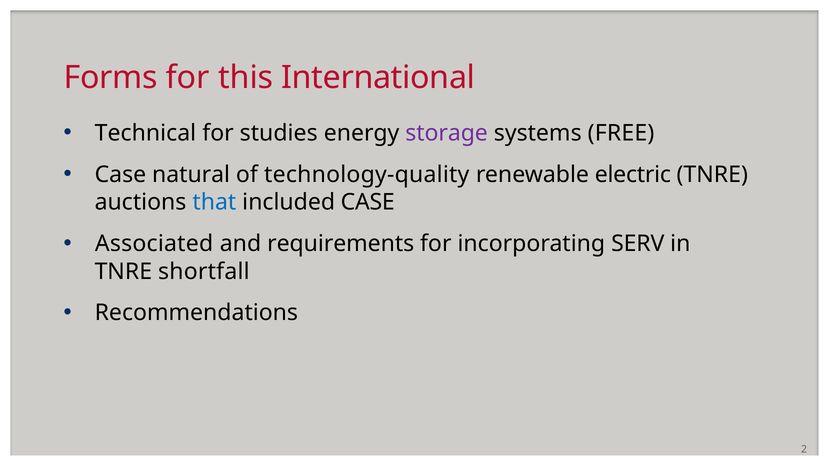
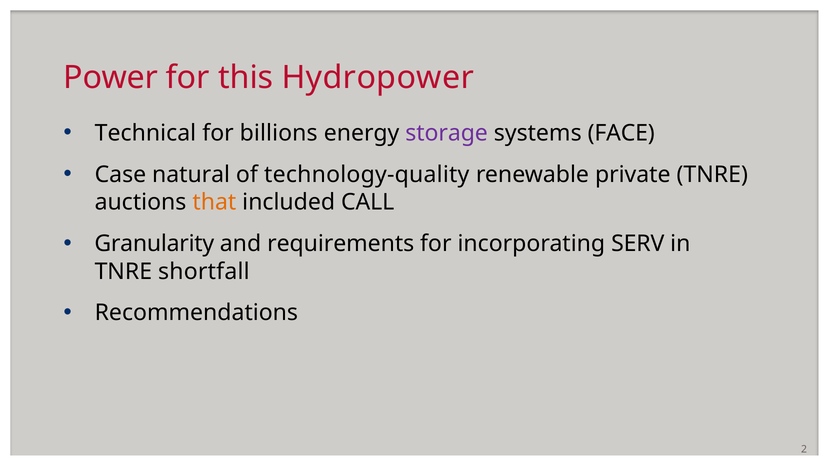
Forms: Forms -> Power
International: International -> Hydropower
studies: studies -> billions
FREE: FREE -> FACE
electric: electric -> private
that colour: blue -> orange
included CASE: CASE -> CALL
Associated: Associated -> Granularity
